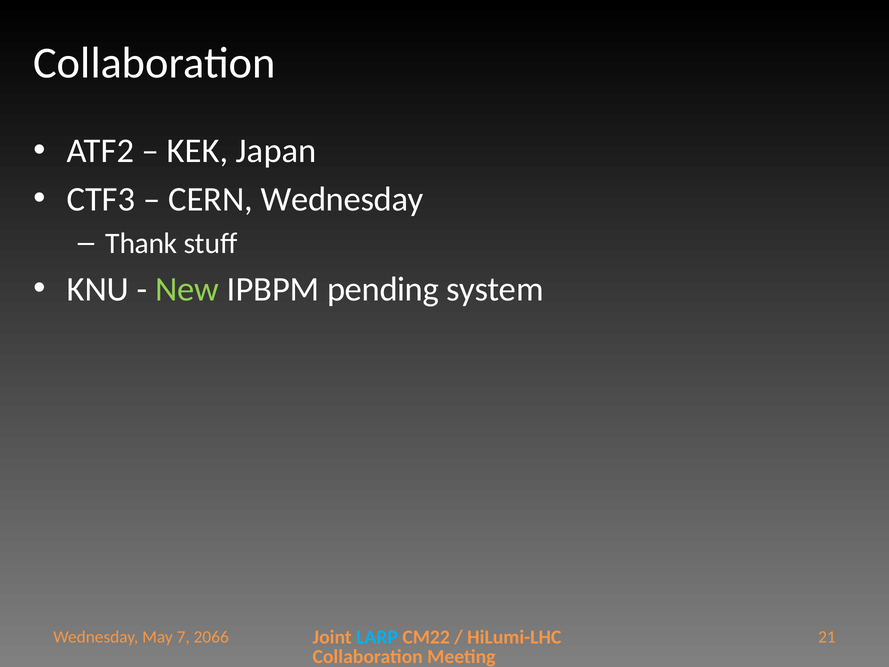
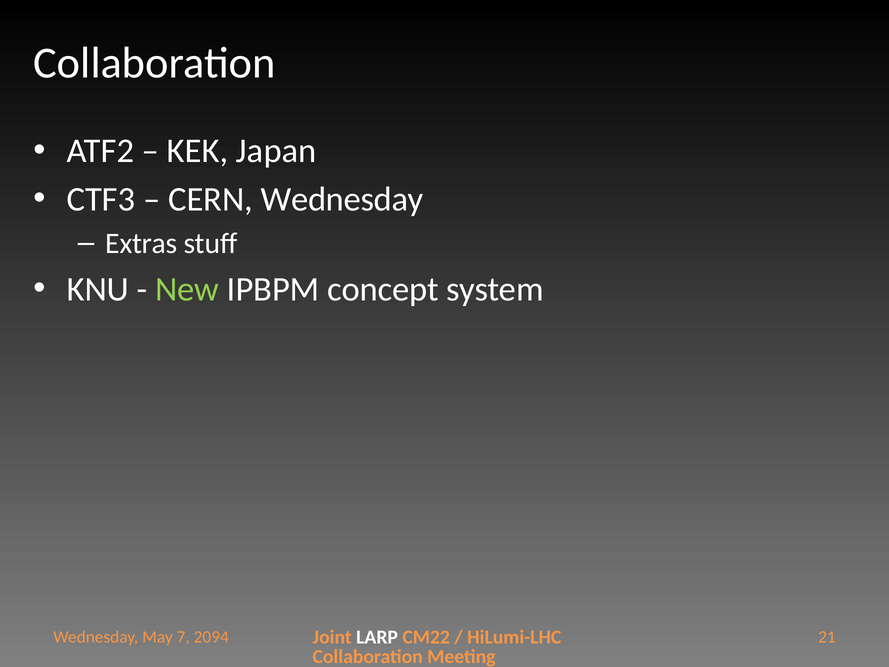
Thank: Thank -> Extras
pending: pending -> concept
LARP colour: light blue -> white
2066: 2066 -> 2094
